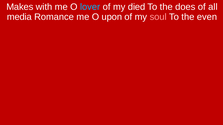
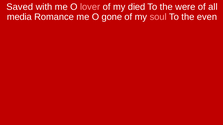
Makes: Makes -> Saved
lover colour: light blue -> pink
does: does -> were
upon: upon -> gone
